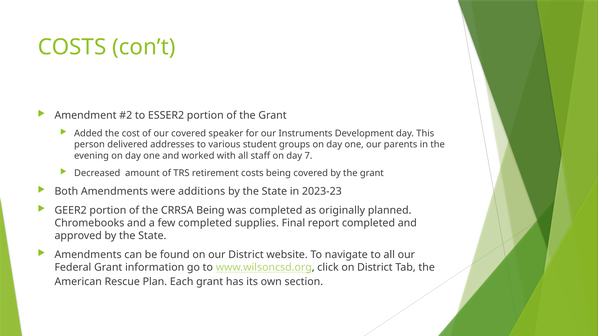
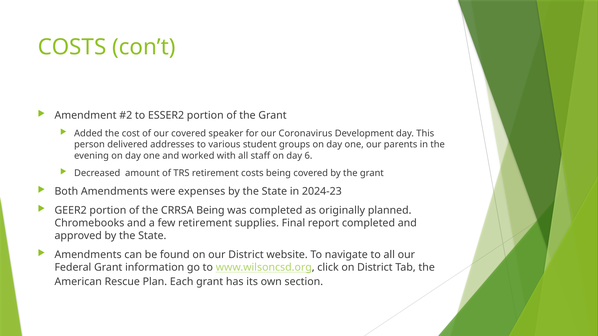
Instruments: Instruments -> Coronavirus
7: 7 -> 6
additions: additions -> expenses
2023-23: 2023-23 -> 2024-23
few completed: completed -> retirement
